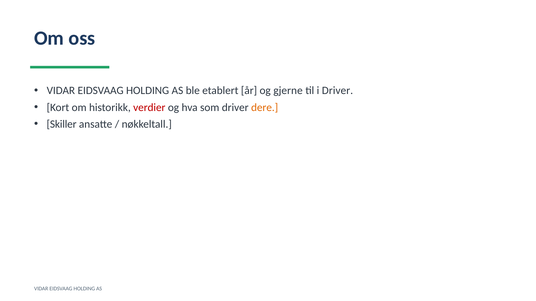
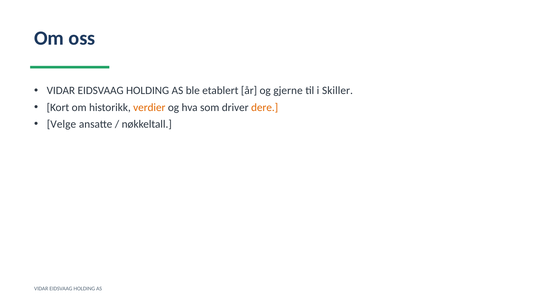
i Driver: Driver -> Skiller
verdier colour: red -> orange
Skiller: Skiller -> Velge
